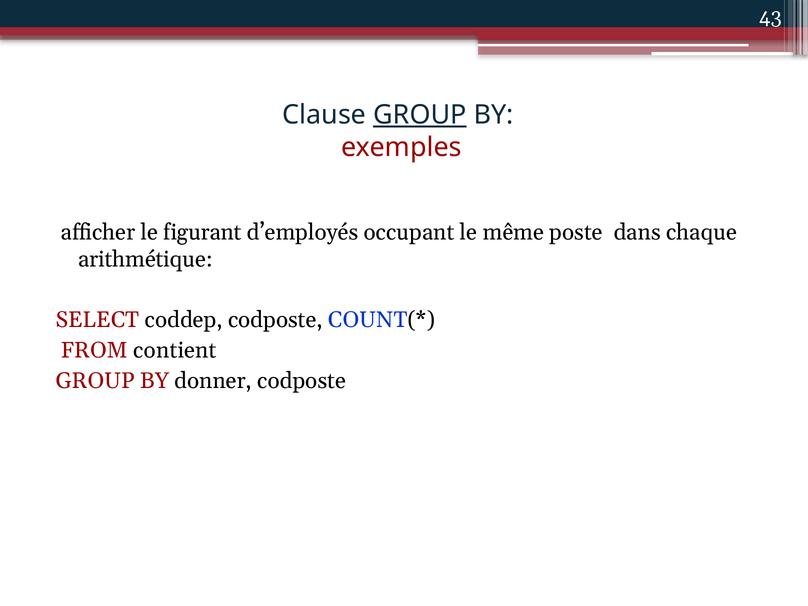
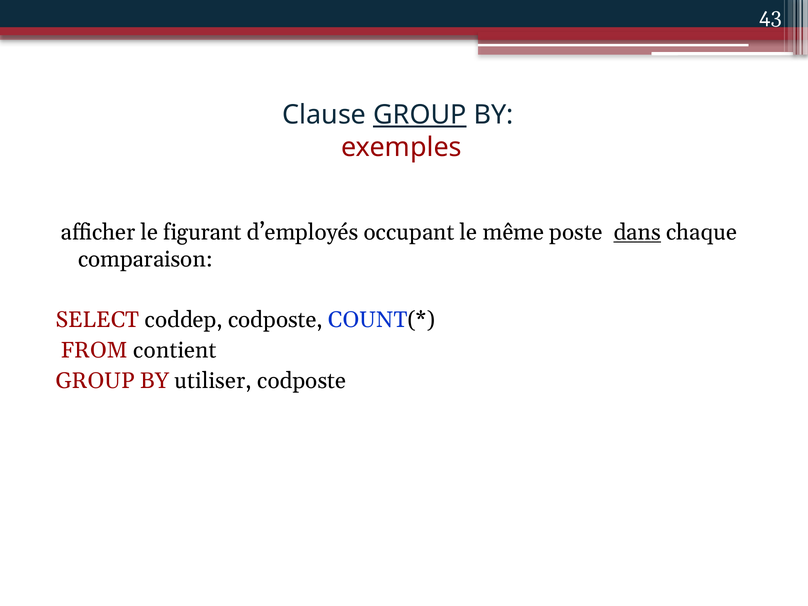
dans underline: none -> present
arithmétique: arithmétique -> comparaison
donner: donner -> utiliser
